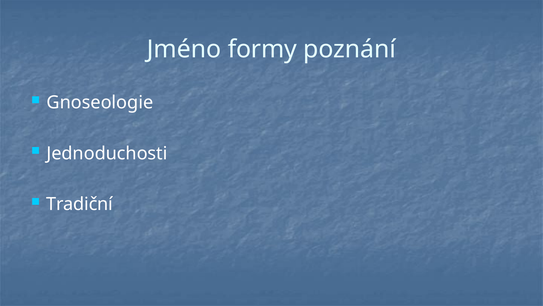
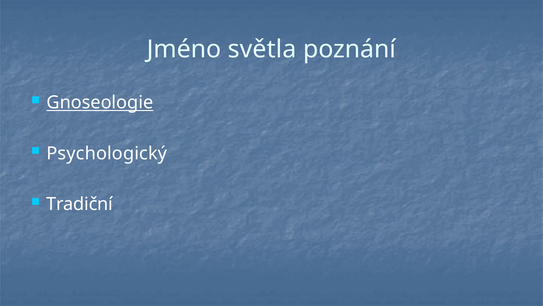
formy: formy -> světla
Gnoseologie underline: none -> present
Jednoduchosti: Jednoduchosti -> Psychologický
